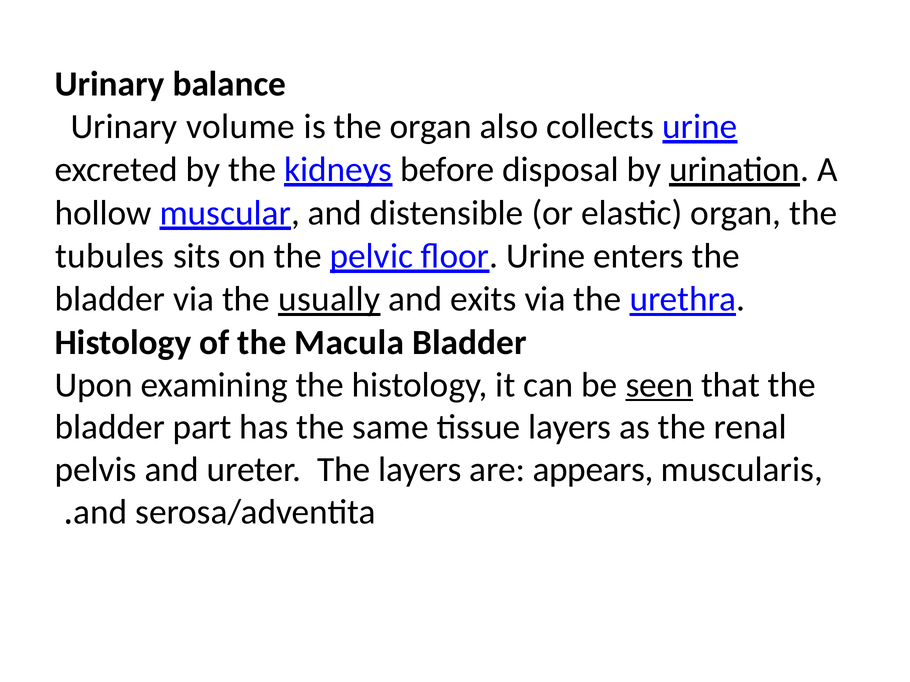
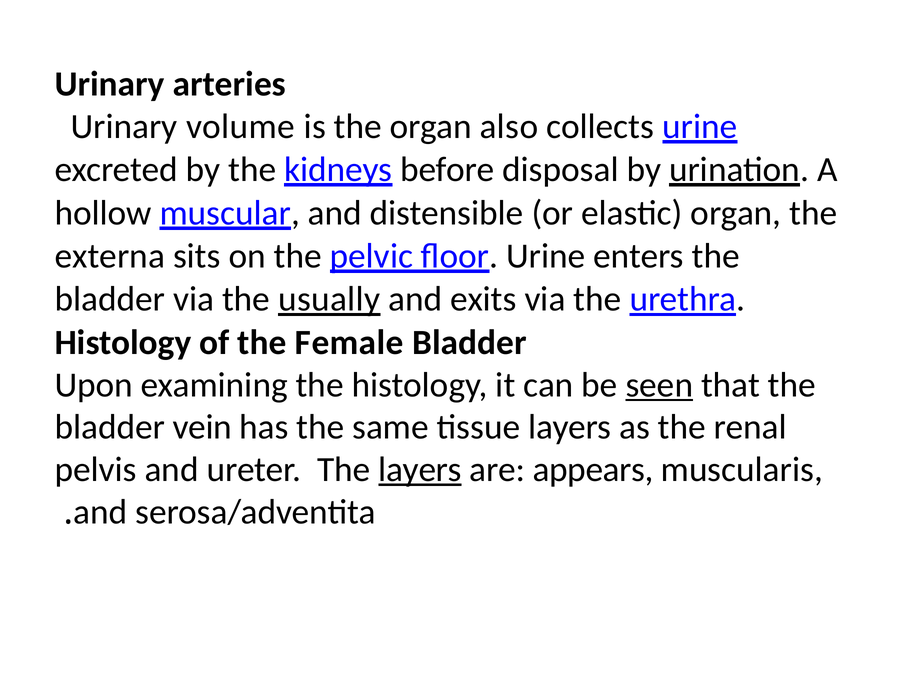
balance: balance -> arteries
tubules: tubules -> externa
Macula: Macula -> Female
part: part -> vein
layers at (420, 470) underline: none -> present
